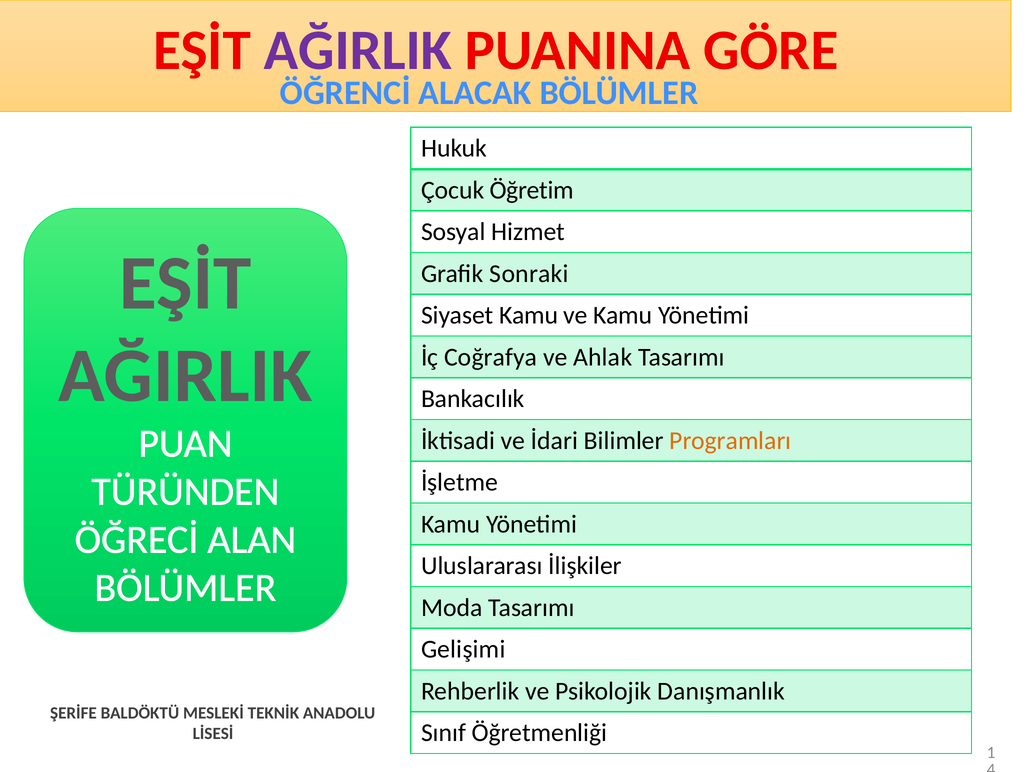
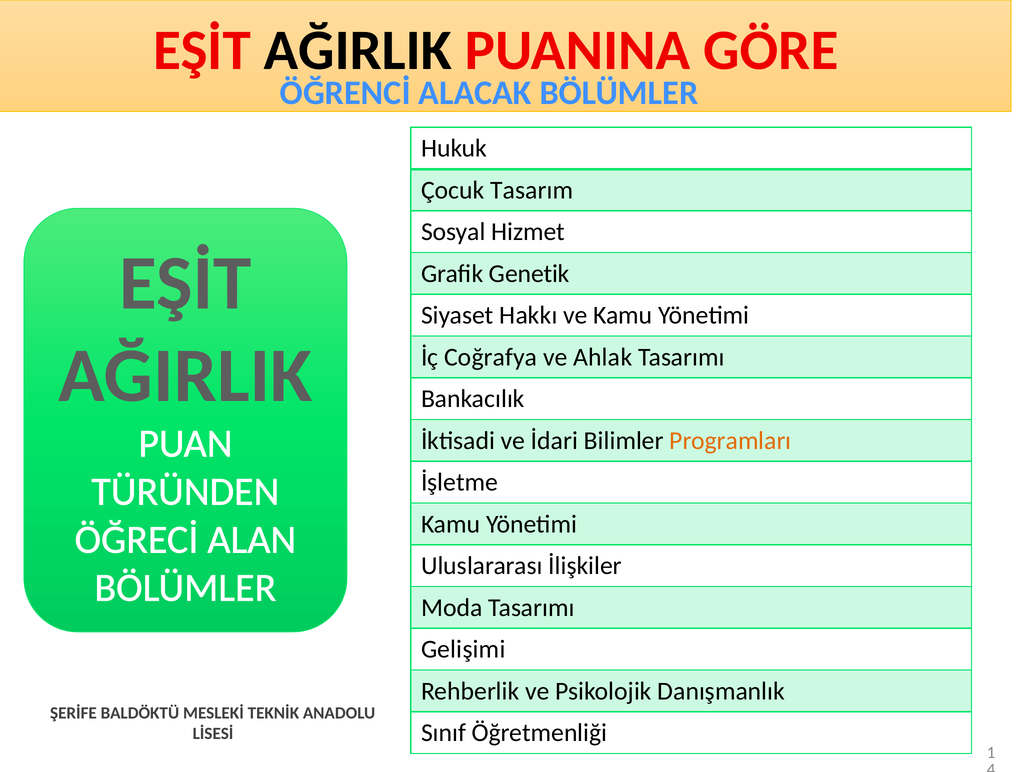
AĞIRLIK at (358, 51) colour: purple -> black
Öğretim: Öğretim -> Tasarım
Sonraki: Sonraki -> Genetik
Siyaset Kamu: Kamu -> Hakkı
